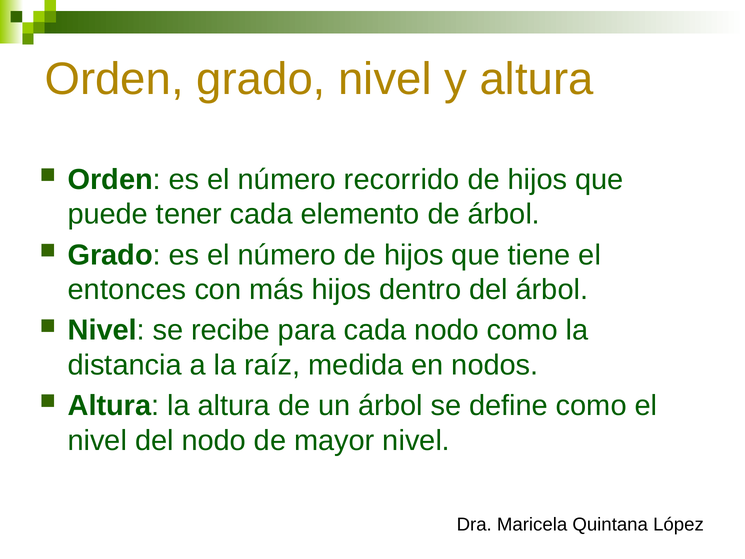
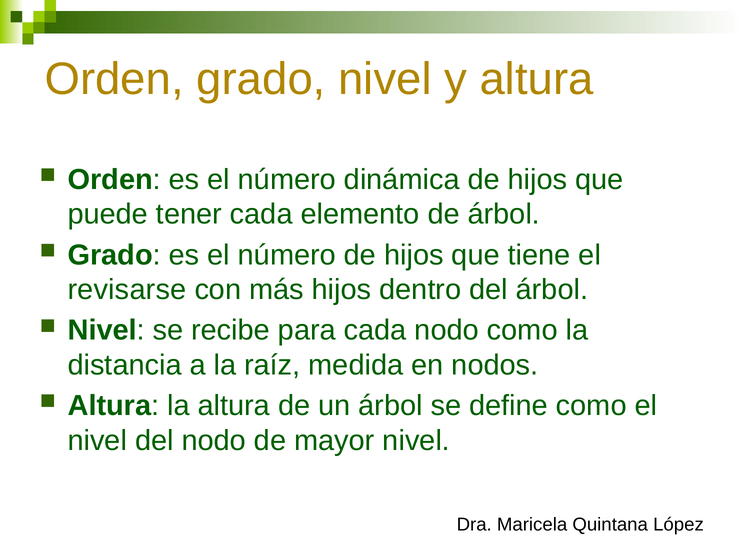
recorrido: recorrido -> dinámica
entonces: entonces -> revisarse
